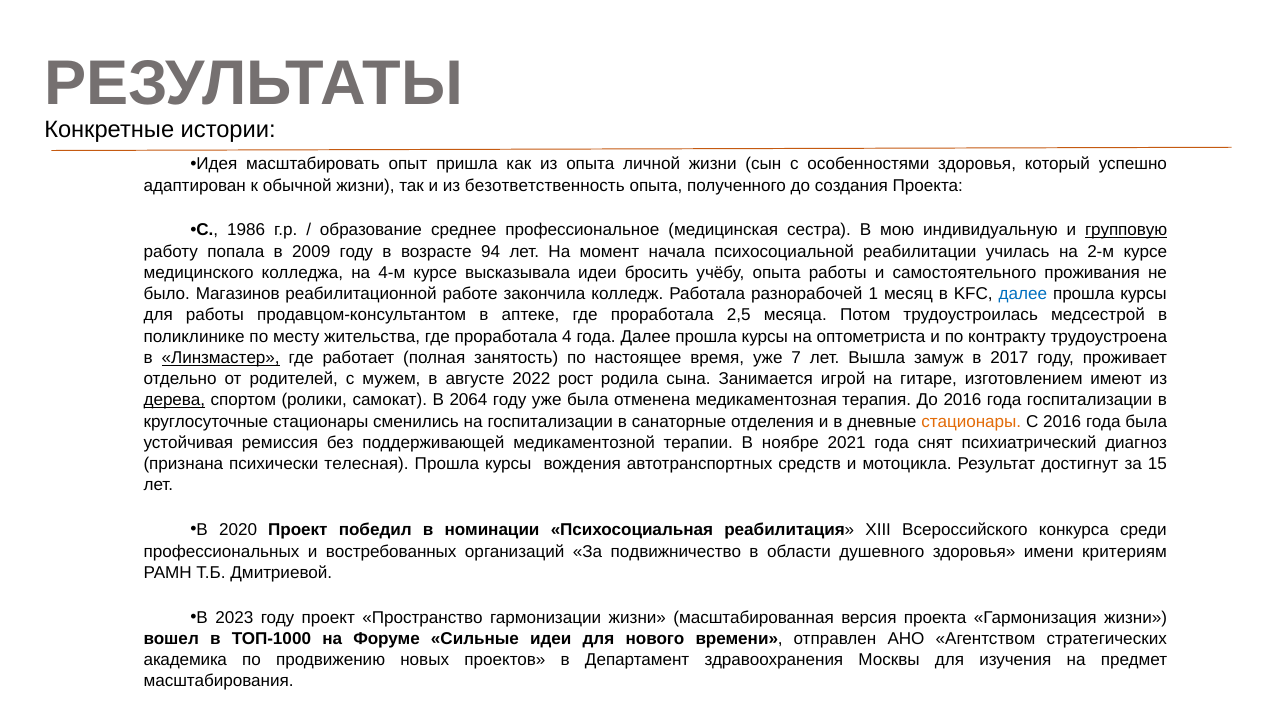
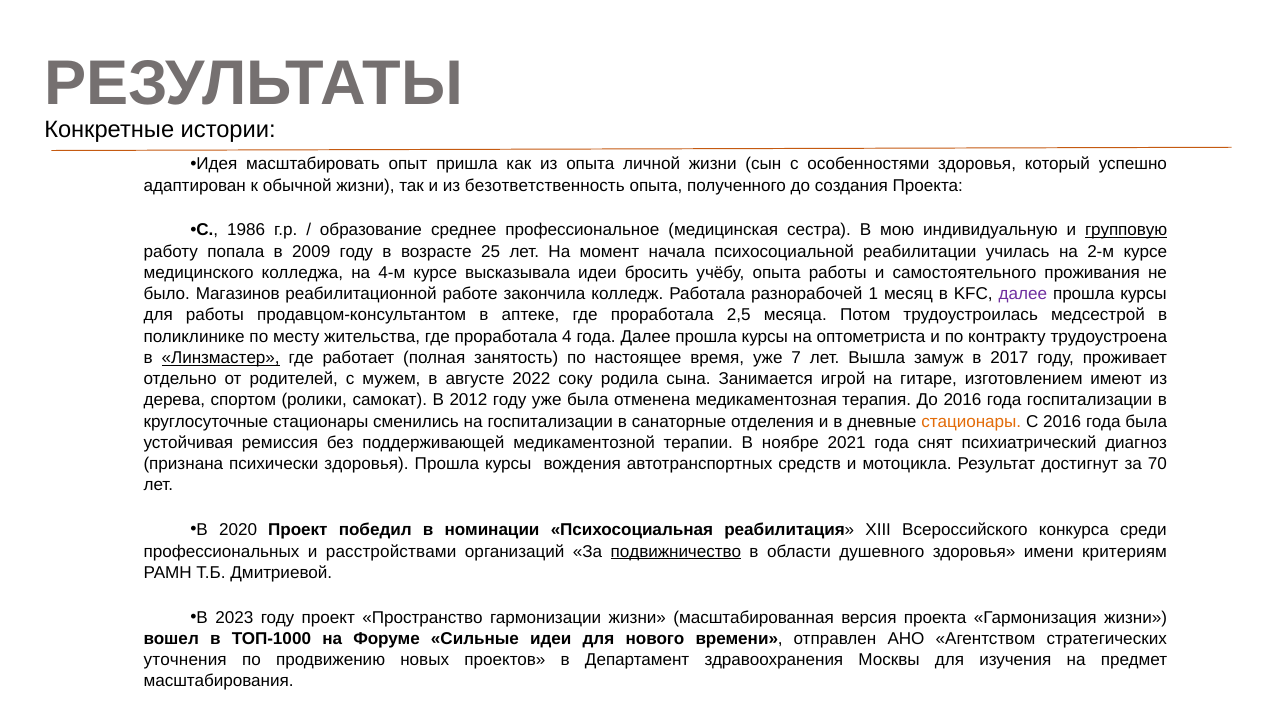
94: 94 -> 25
далее at (1023, 294) colour: blue -> purple
рост: рост -> соку
дерева underline: present -> none
2064: 2064 -> 2012
психически телесная: телесная -> здоровья
15: 15 -> 70
востребованных: востребованных -> расстройствами
подвижничество underline: none -> present
академика: академика -> уточнения
